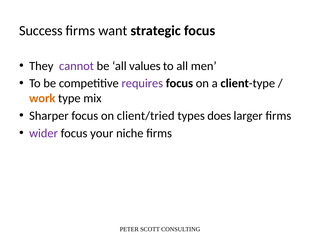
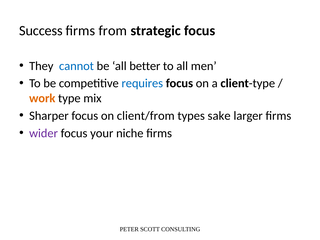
want: want -> from
cannot colour: purple -> blue
values: values -> better
requires colour: purple -> blue
client/tried: client/tried -> client/from
does: does -> sake
